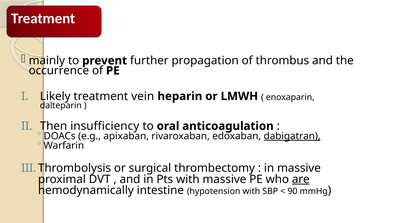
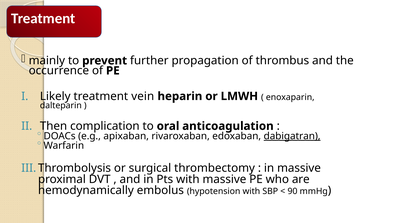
insufficiency: insufficiency -> complication
are underline: present -> none
intestine: intestine -> embolus
